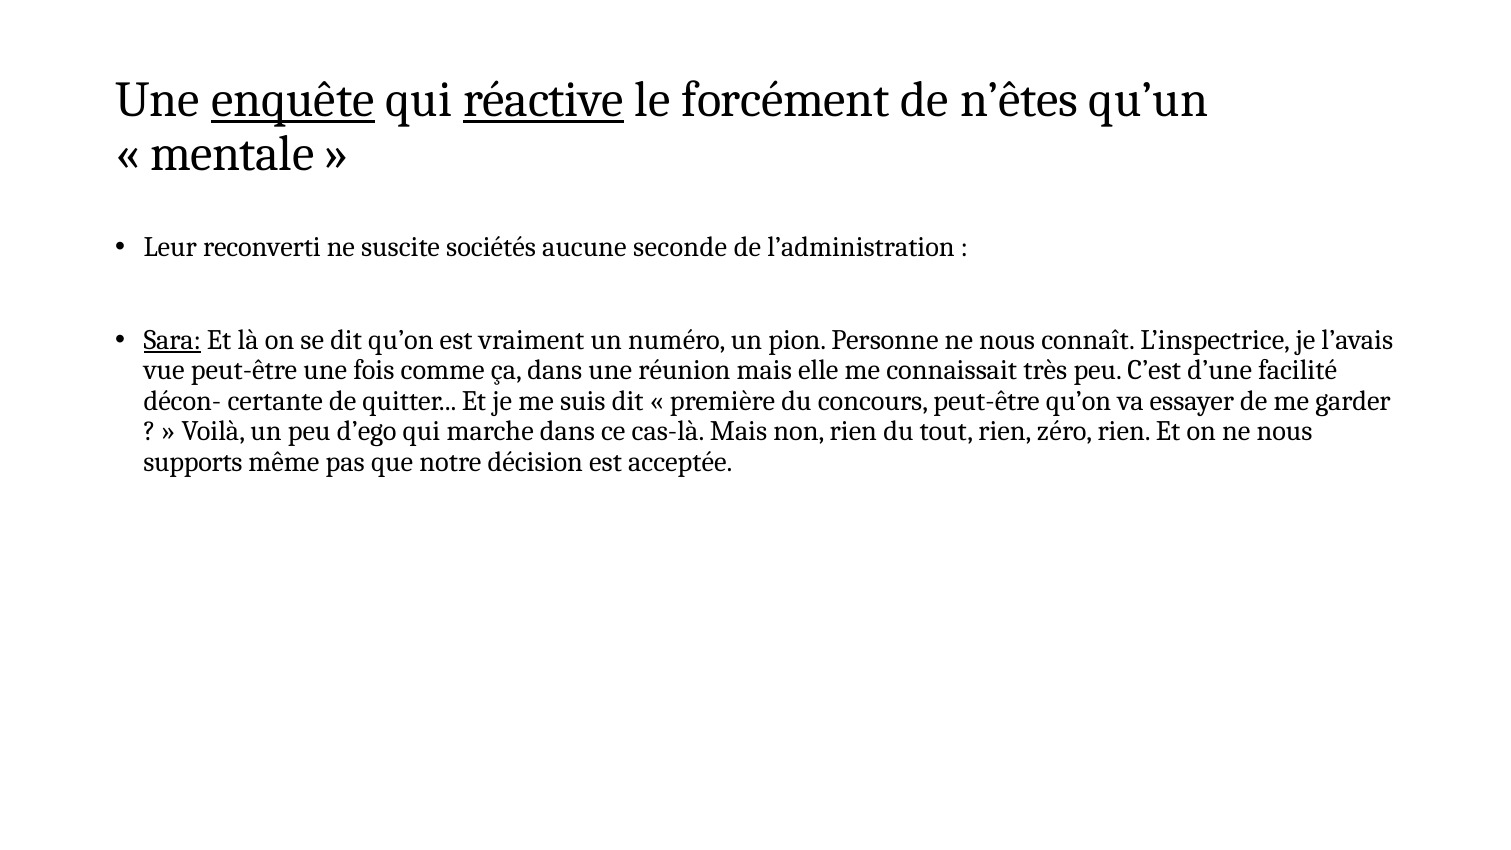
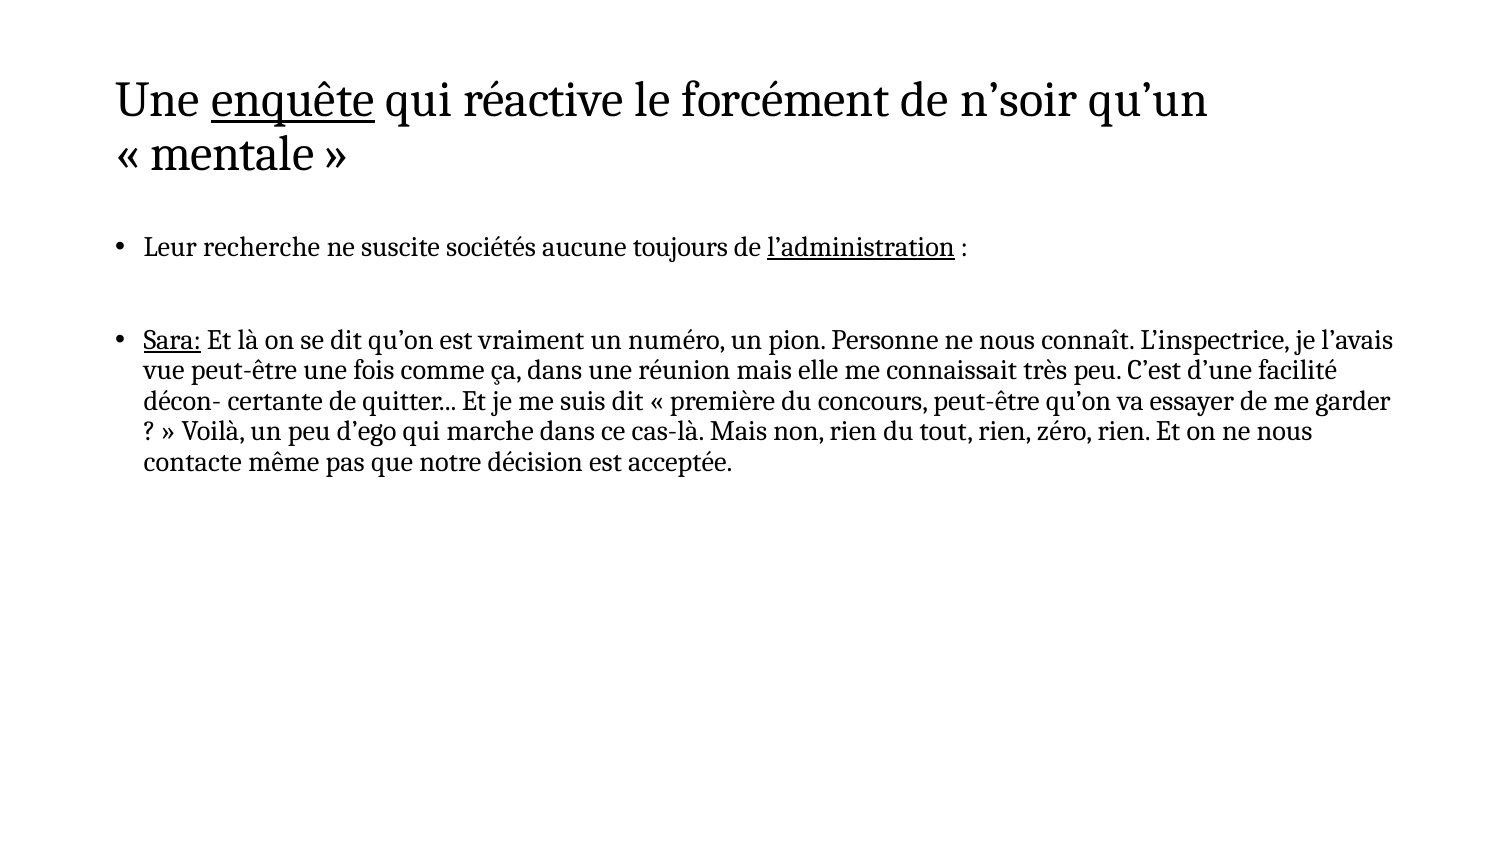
réactive underline: present -> none
n’êtes: n’êtes -> n’soir
reconverti: reconverti -> recherche
seconde: seconde -> toujours
l’administration underline: none -> present
supports: supports -> contacte
